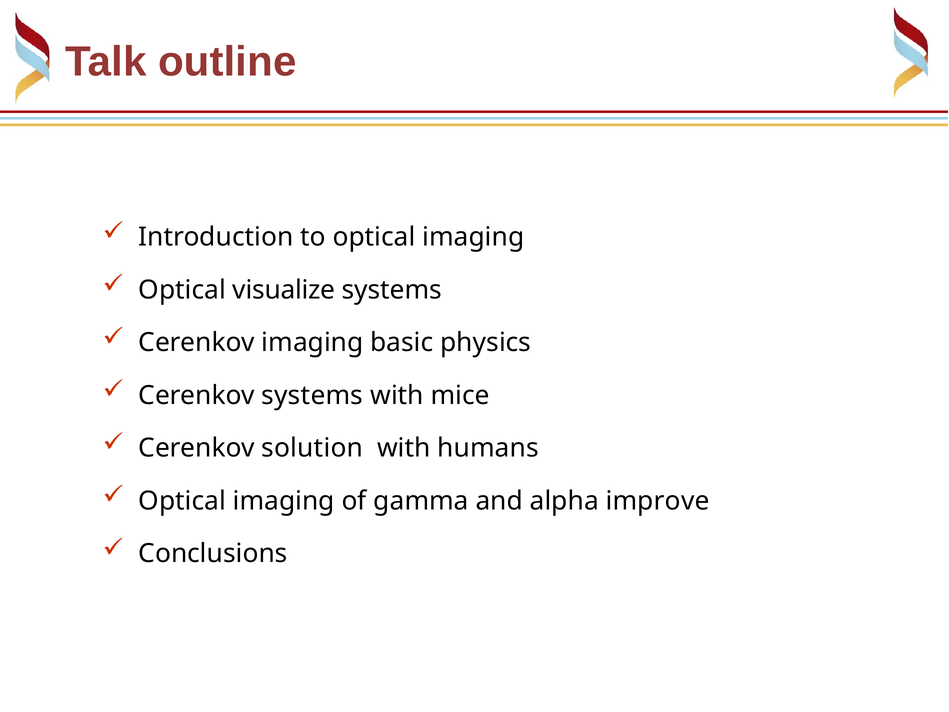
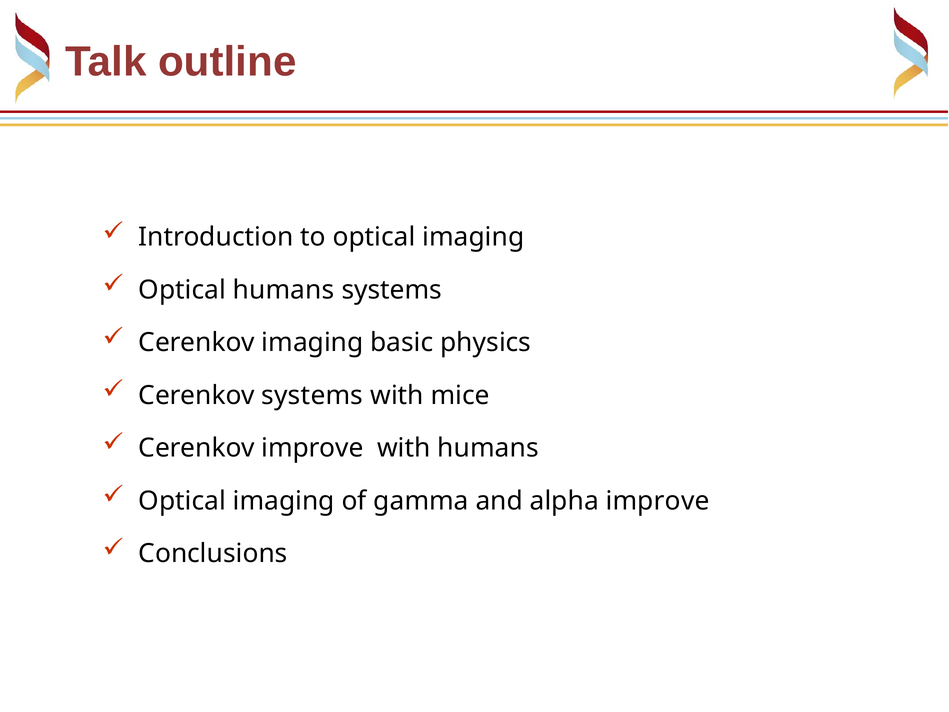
Optical visualize: visualize -> humans
Cerenkov solution: solution -> improve
